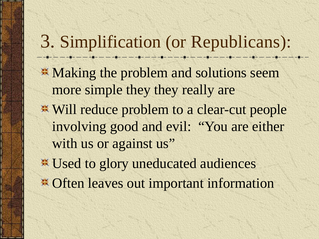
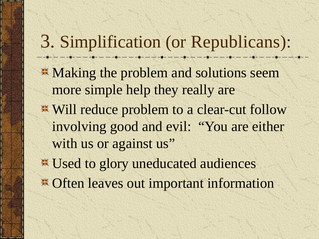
simple they: they -> help
people: people -> follow
